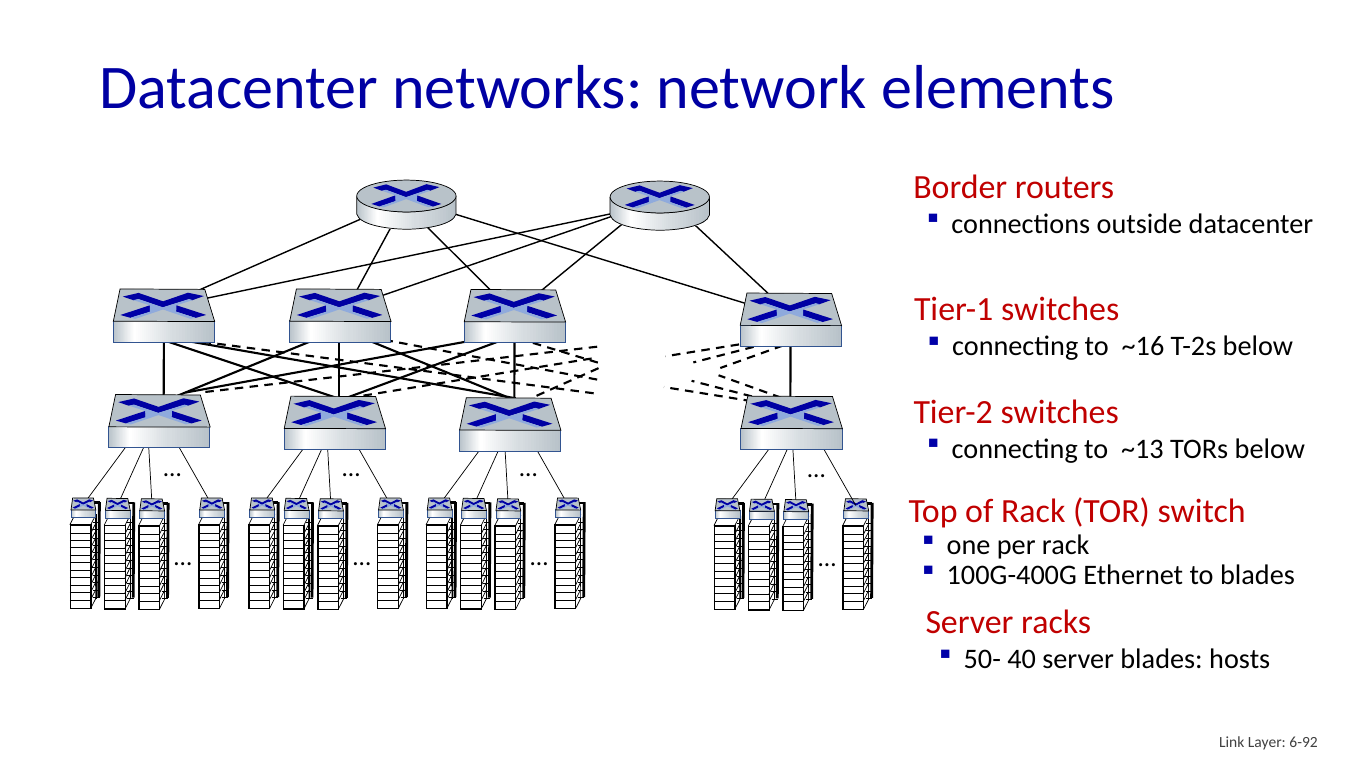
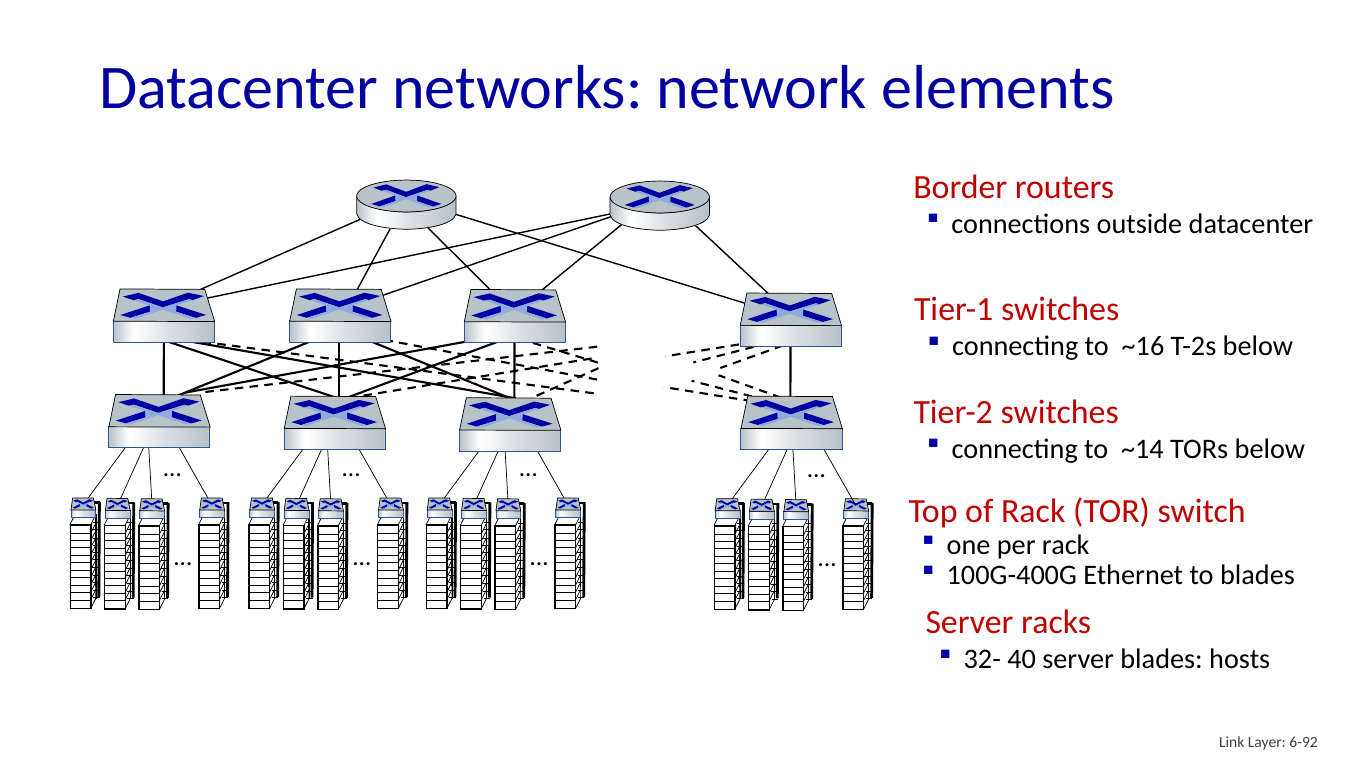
~13: ~13 -> ~14
50-: 50- -> 32-
